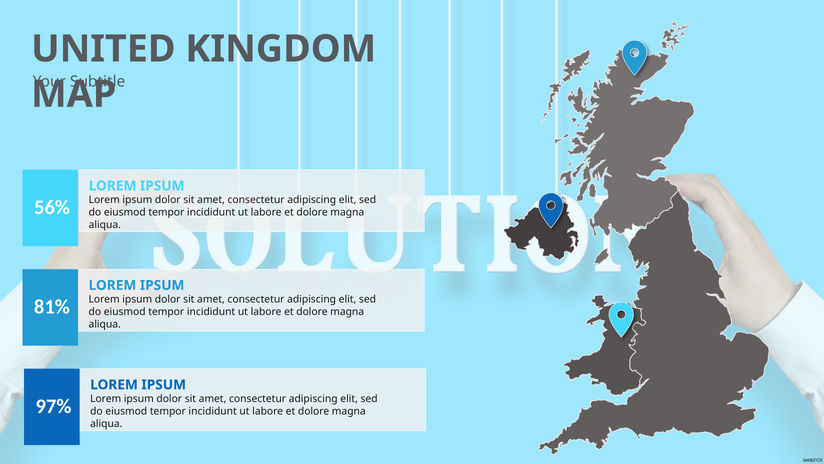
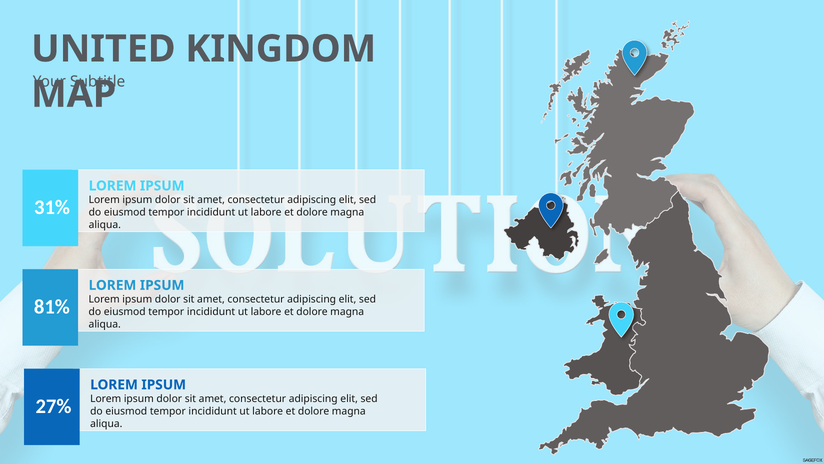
56%: 56% -> 31%
97%: 97% -> 27%
